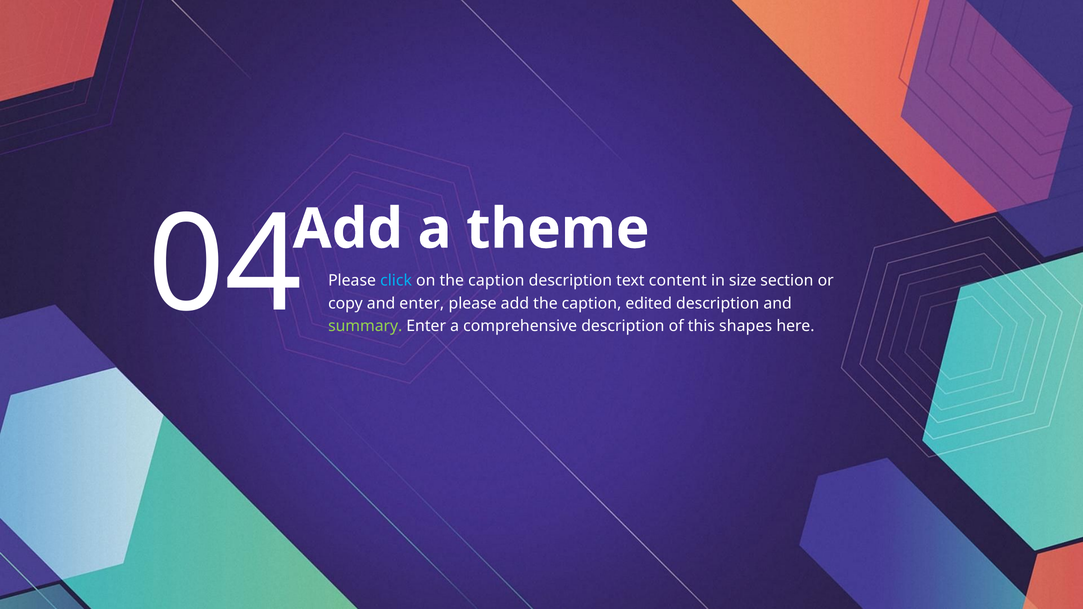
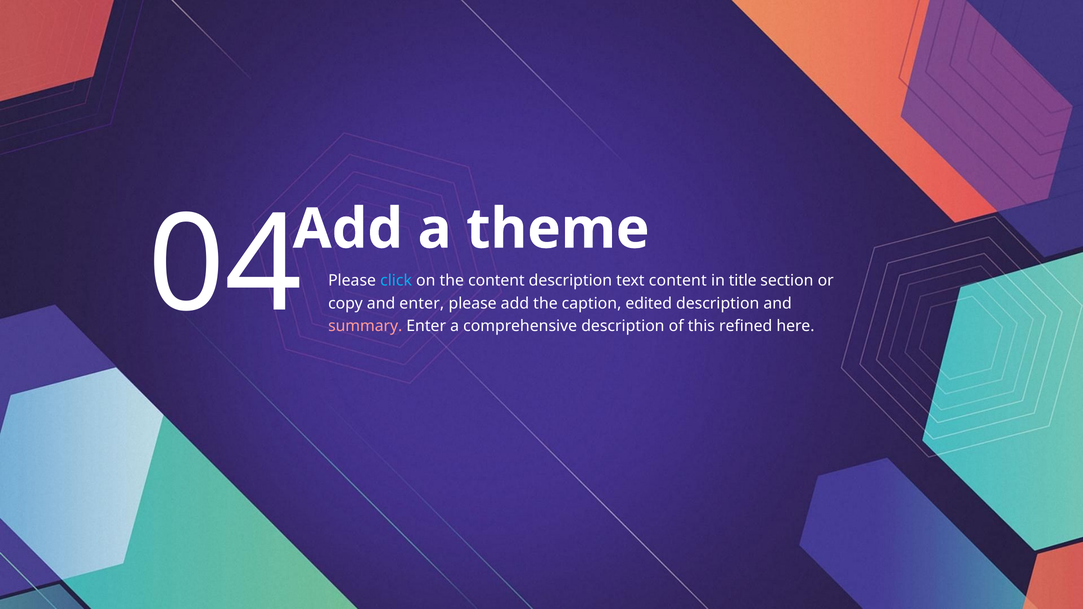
on the caption: caption -> content
size: size -> title
summary colour: light green -> pink
shapes: shapes -> refined
